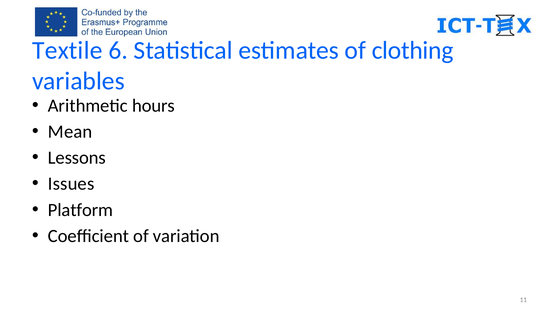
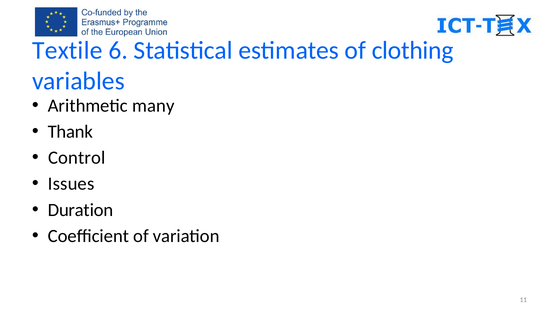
hours: hours -> many
Mean: Mean -> Thank
Lessons: Lessons -> Control
Platform: Platform -> Duration
